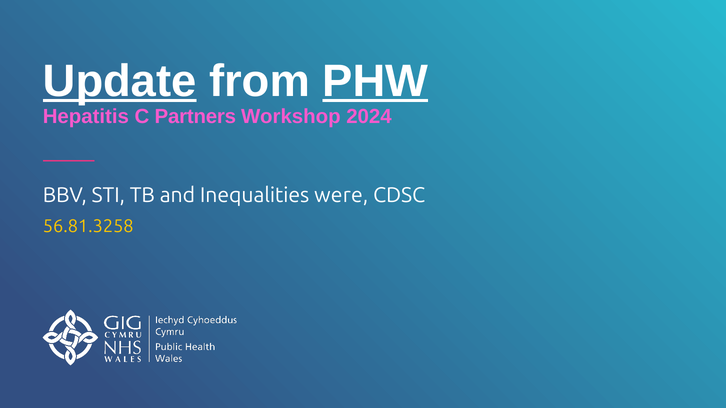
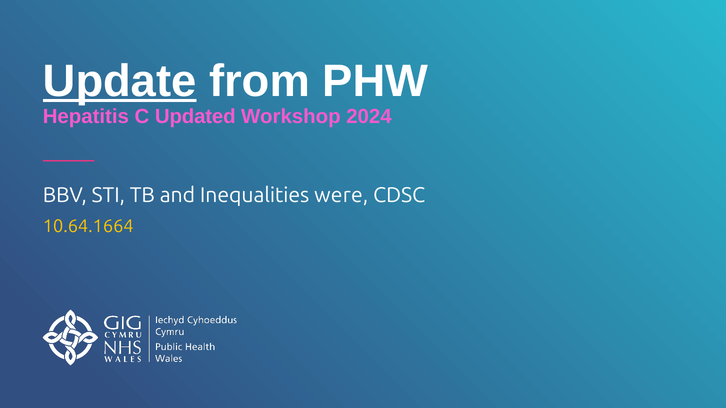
PHW underline: present -> none
Partners: Partners -> Updated
56.81.3258: 56.81.3258 -> 10.64.1664
